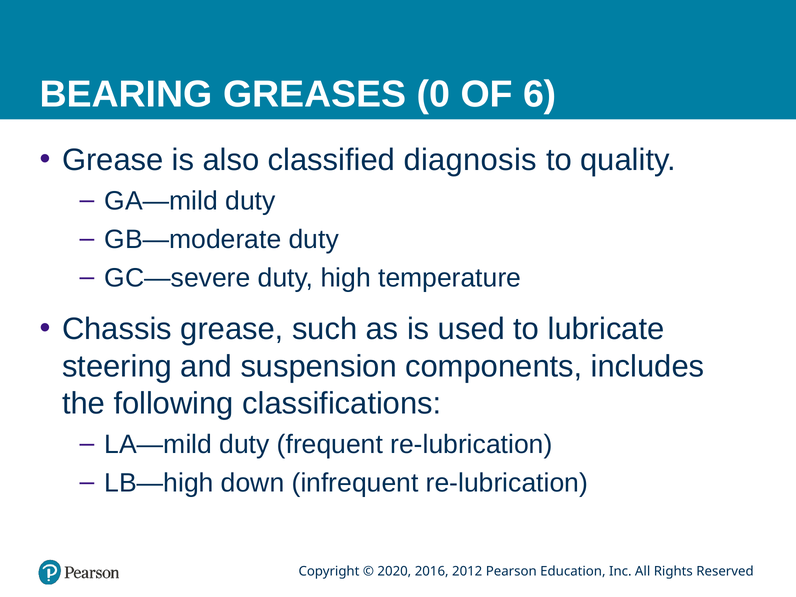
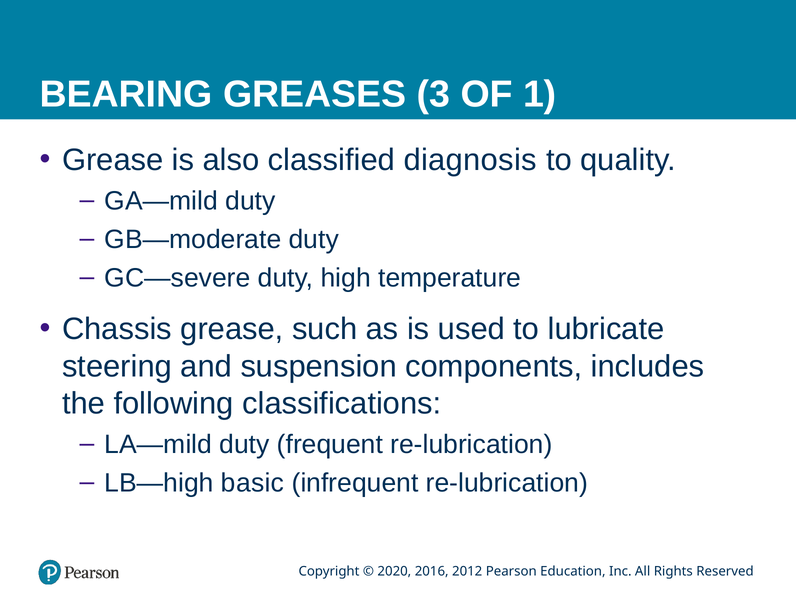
0: 0 -> 3
6: 6 -> 1
down: down -> basic
